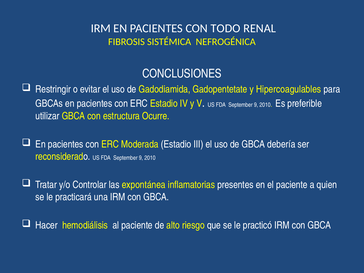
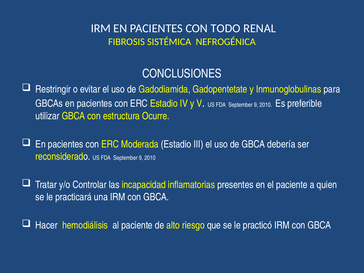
Hipercoagulables: Hipercoagulables -> Inmunoglobulinas
expontánea: expontánea -> incapacidad
